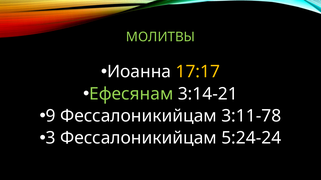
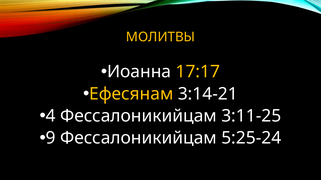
МОЛИТВЫ colour: light green -> yellow
Ефесянам colour: light green -> yellow
9: 9 -> 4
3:11-78: 3:11-78 -> 3:11-25
3: 3 -> 9
5:24-24: 5:24-24 -> 5:25-24
